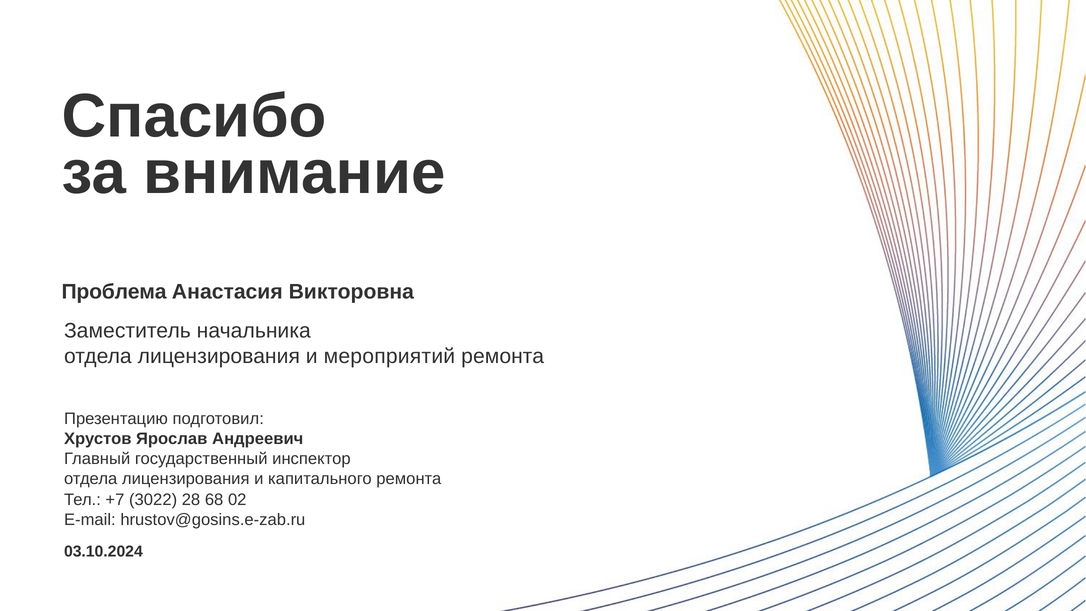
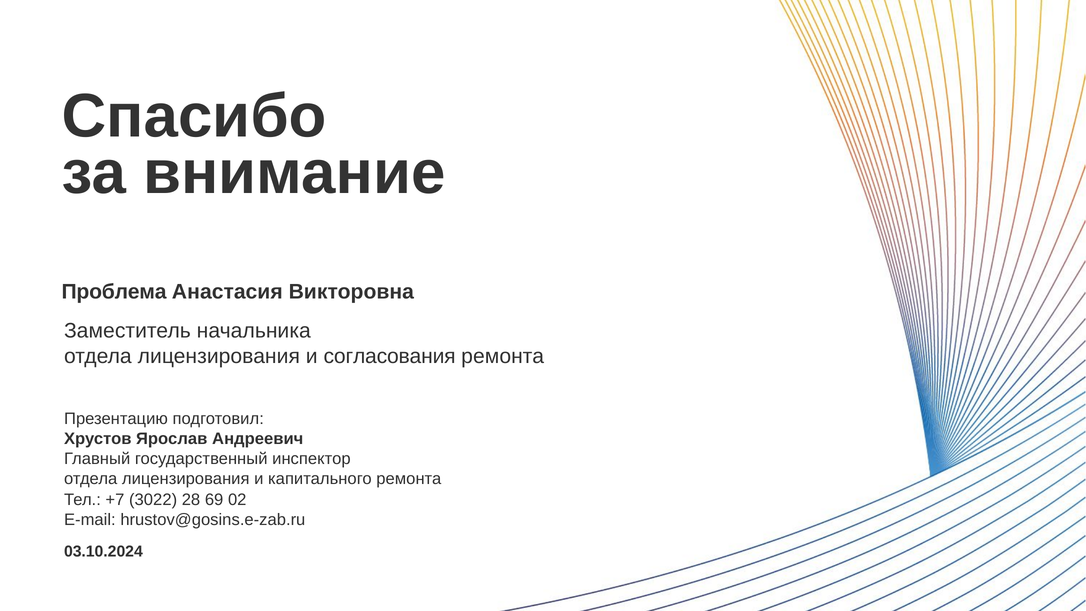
мероприятий: мероприятий -> согласования
68: 68 -> 69
